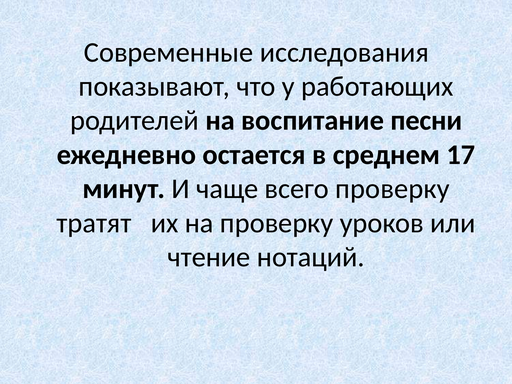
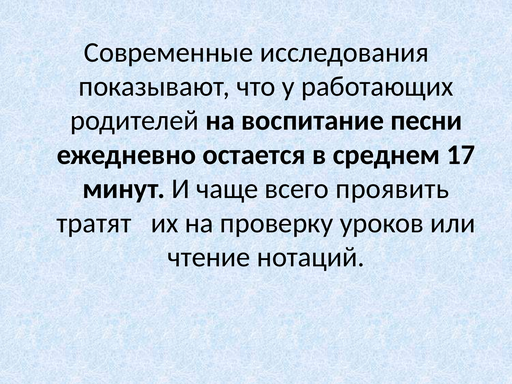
всего проверку: проверку -> проявить
